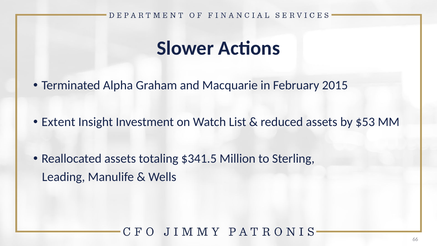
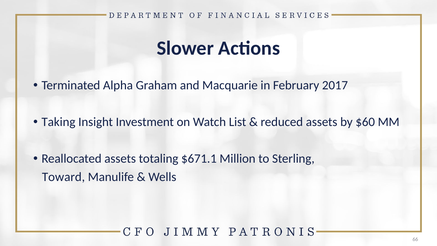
2015: 2015 -> 2017
Extent: Extent -> Taking
$53: $53 -> $60
$341.5: $341.5 -> $671.1
Leading: Leading -> Toward
